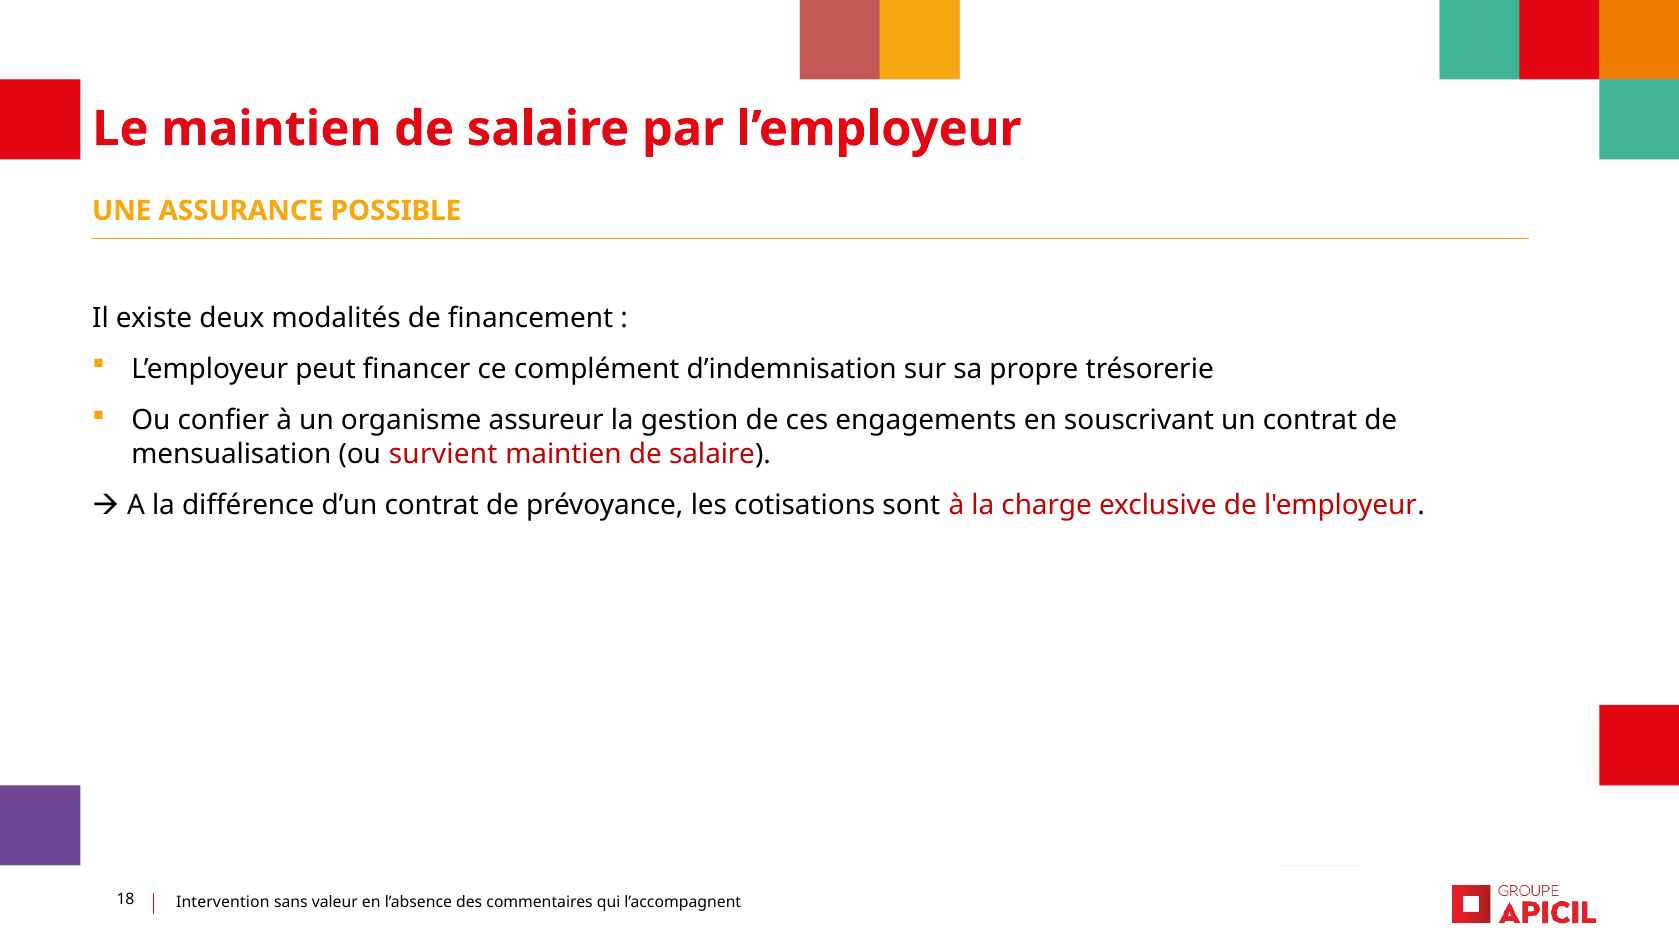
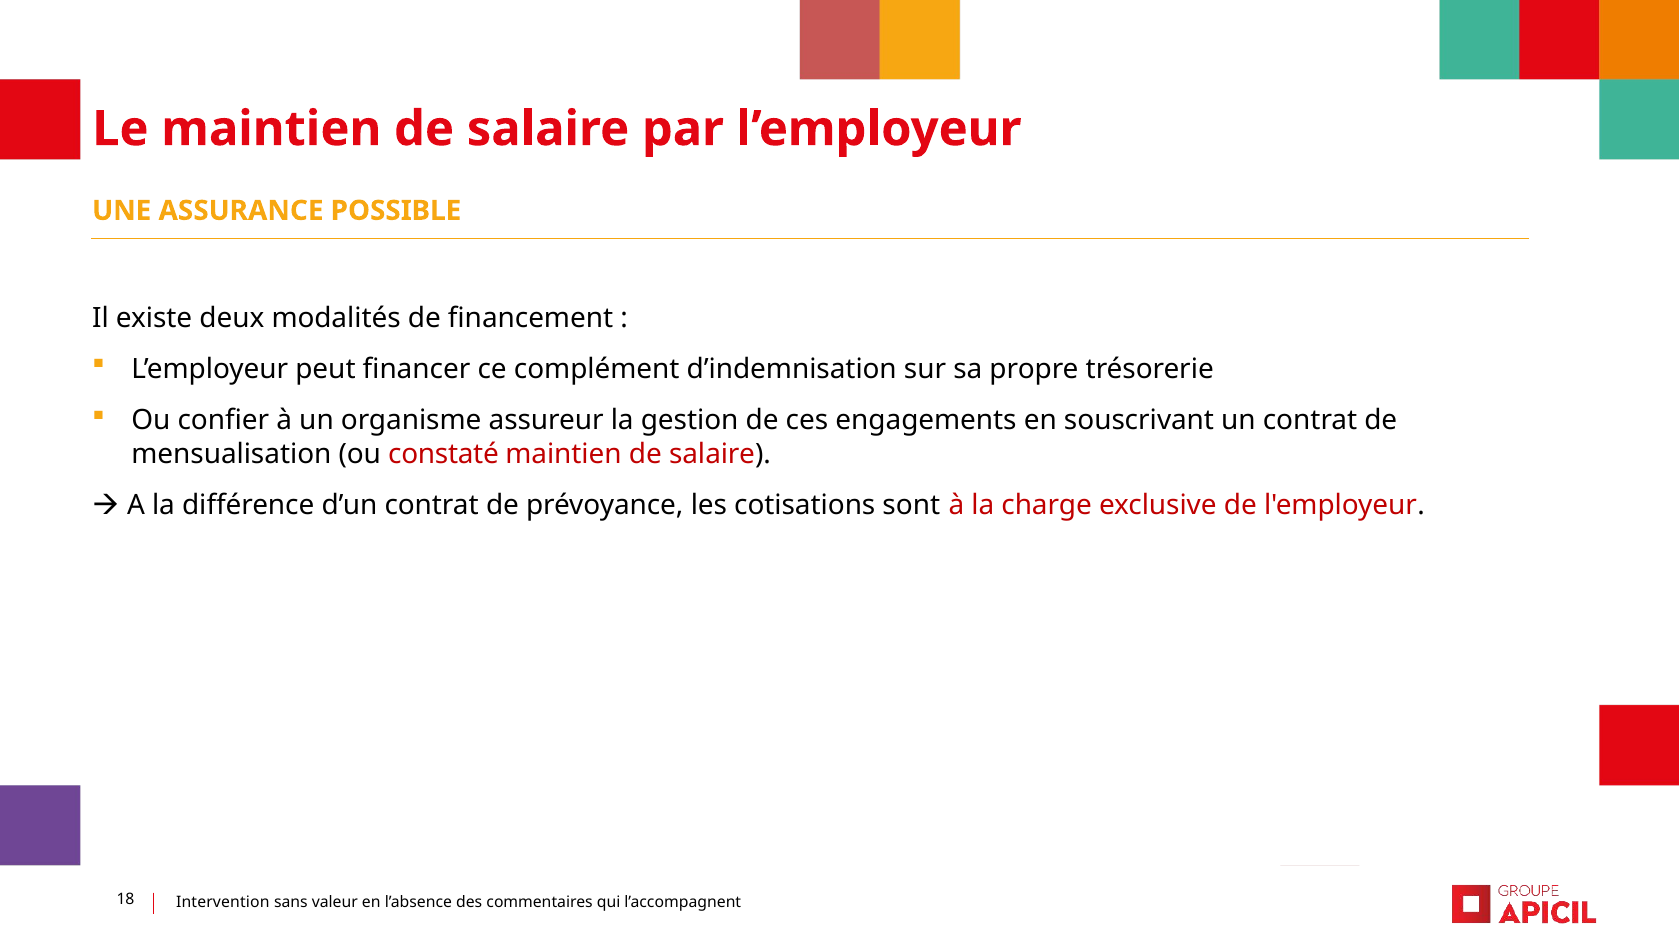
survient: survient -> constaté
